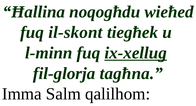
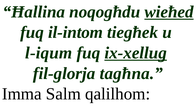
wieħed underline: none -> present
il-skont: il-skont -> il-intom
l-minn: l-minn -> l-iqum
